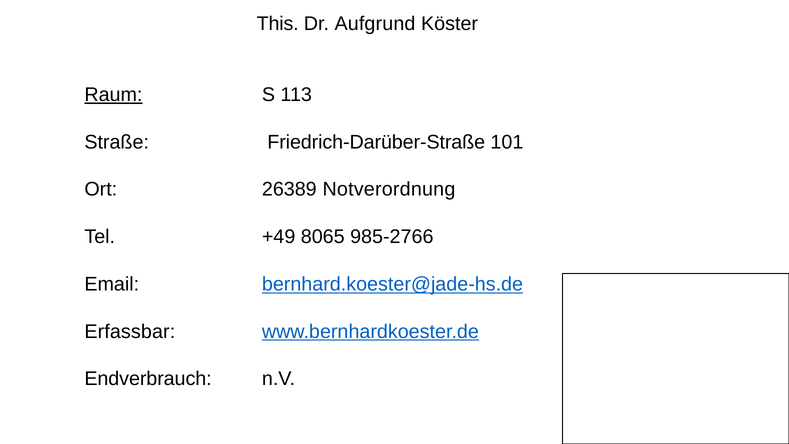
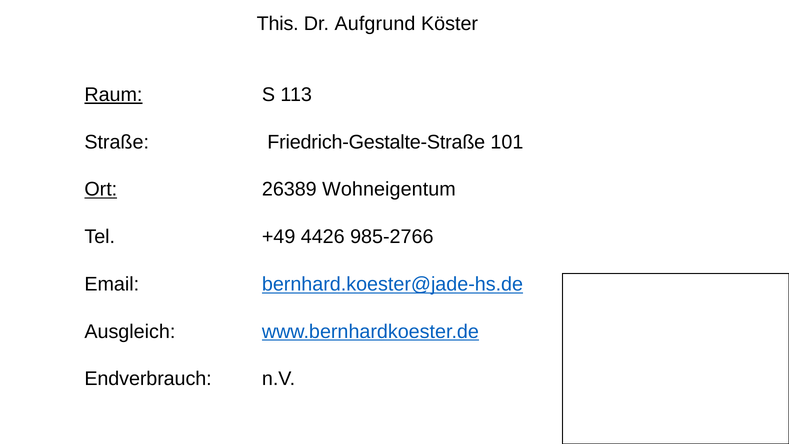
Friedrich-Darüber-Straße: Friedrich-Darüber-Straße -> Friedrich-Gestalte-Straße
Ort underline: none -> present
Notverordnung: Notverordnung -> Wohneigentum
8065: 8065 -> 4426
Erfassbar: Erfassbar -> Ausgleich
